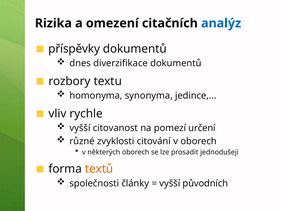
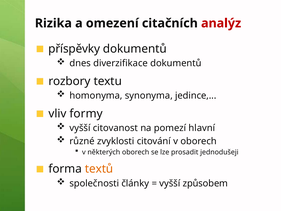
analýz colour: blue -> red
rychle: rychle -> formy
určení: určení -> hlavní
původních: původních -> způsobem
